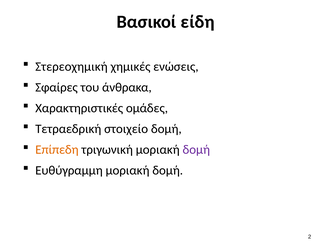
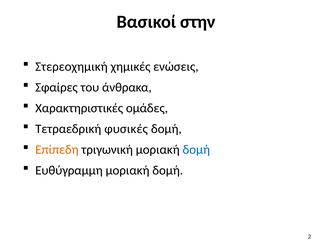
είδη: είδη -> στην
στοιχείο: στοιχείο -> φυσικές
δομή at (196, 150) colour: purple -> blue
